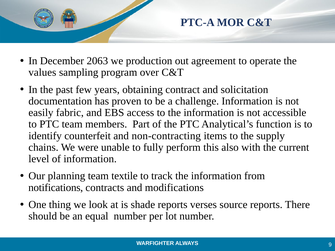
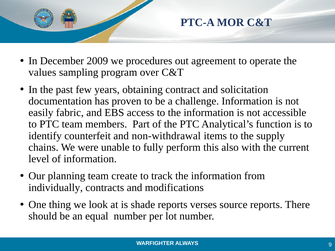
2063: 2063 -> 2009
production: production -> procedures
non-contracting: non-contracting -> non-withdrawal
textile: textile -> create
notifications: notifications -> individually
